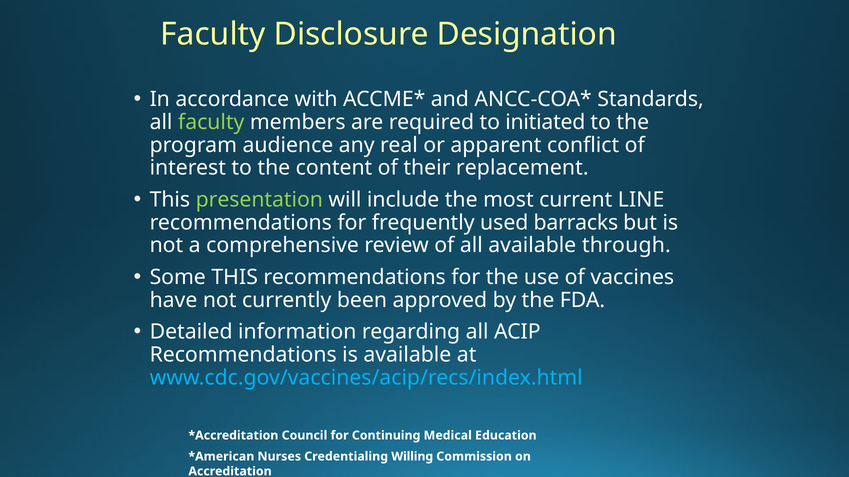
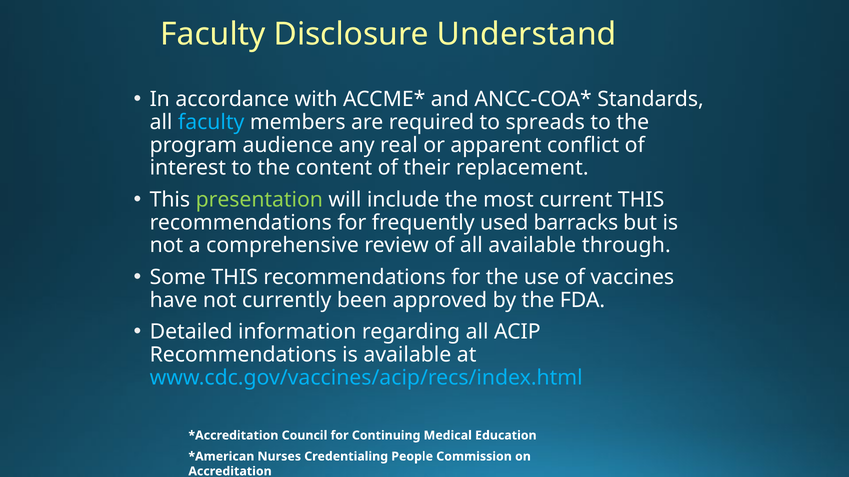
Designation: Designation -> Understand
faculty at (211, 122) colour: light green -> light blue
initiated: initiated -> spreads
current LINE: LINE -> THIS
Willing: Willing -> People
